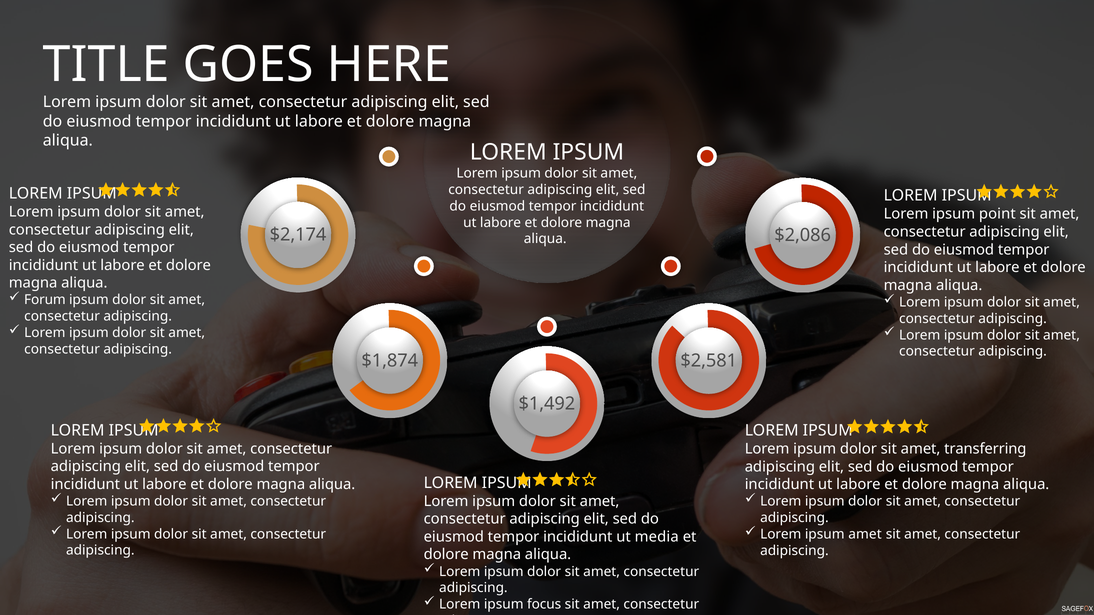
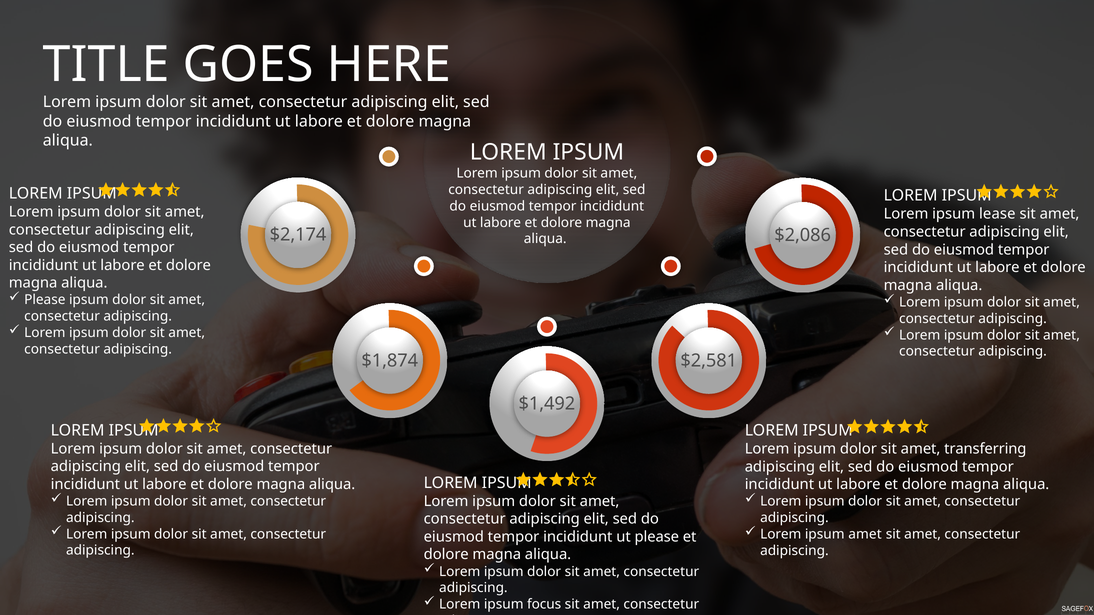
point: point -> lease
Forum at (45, 300): Forum -> Please
ut media: media -> please
